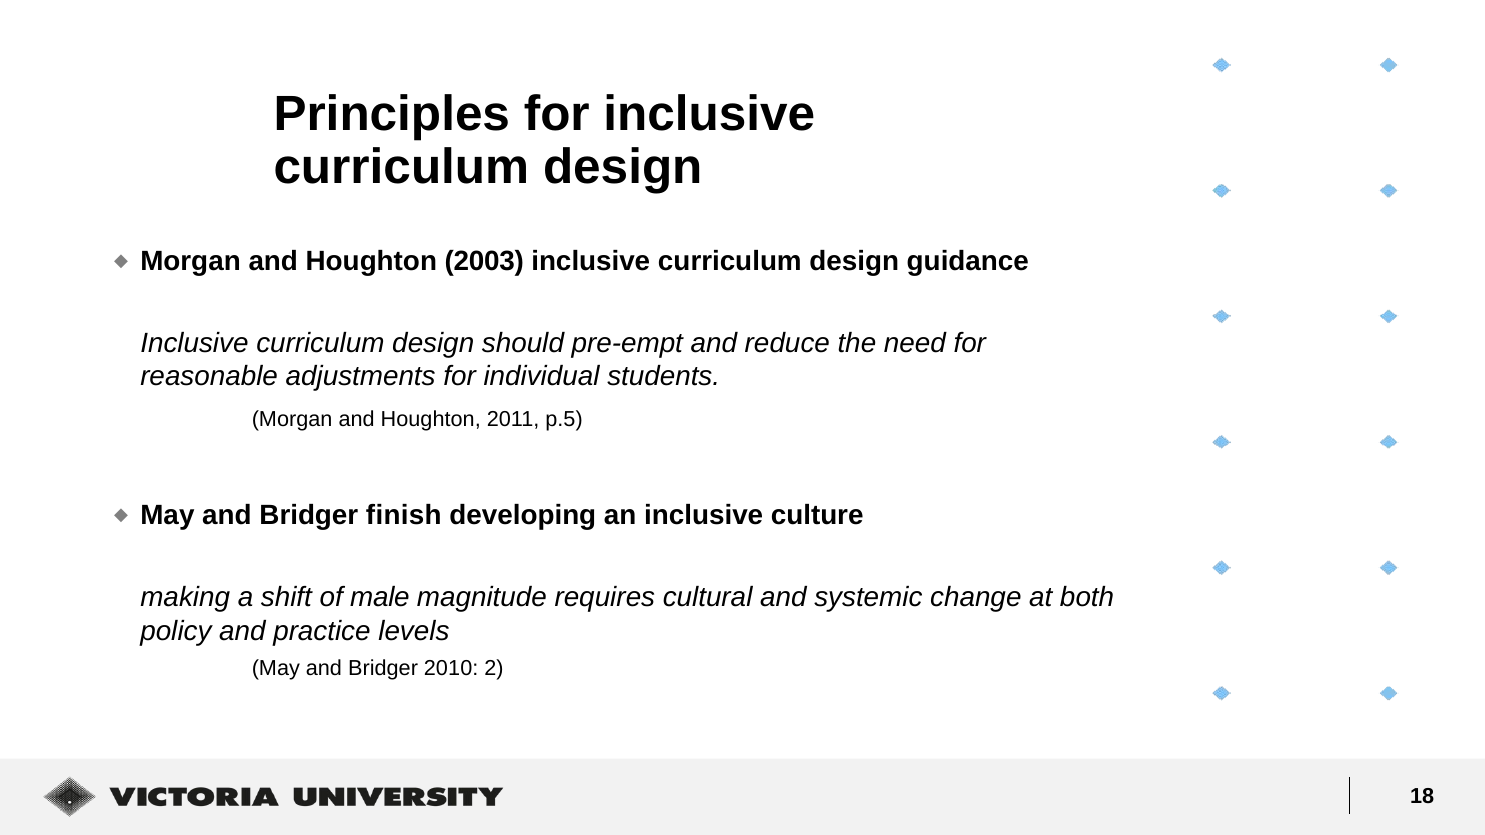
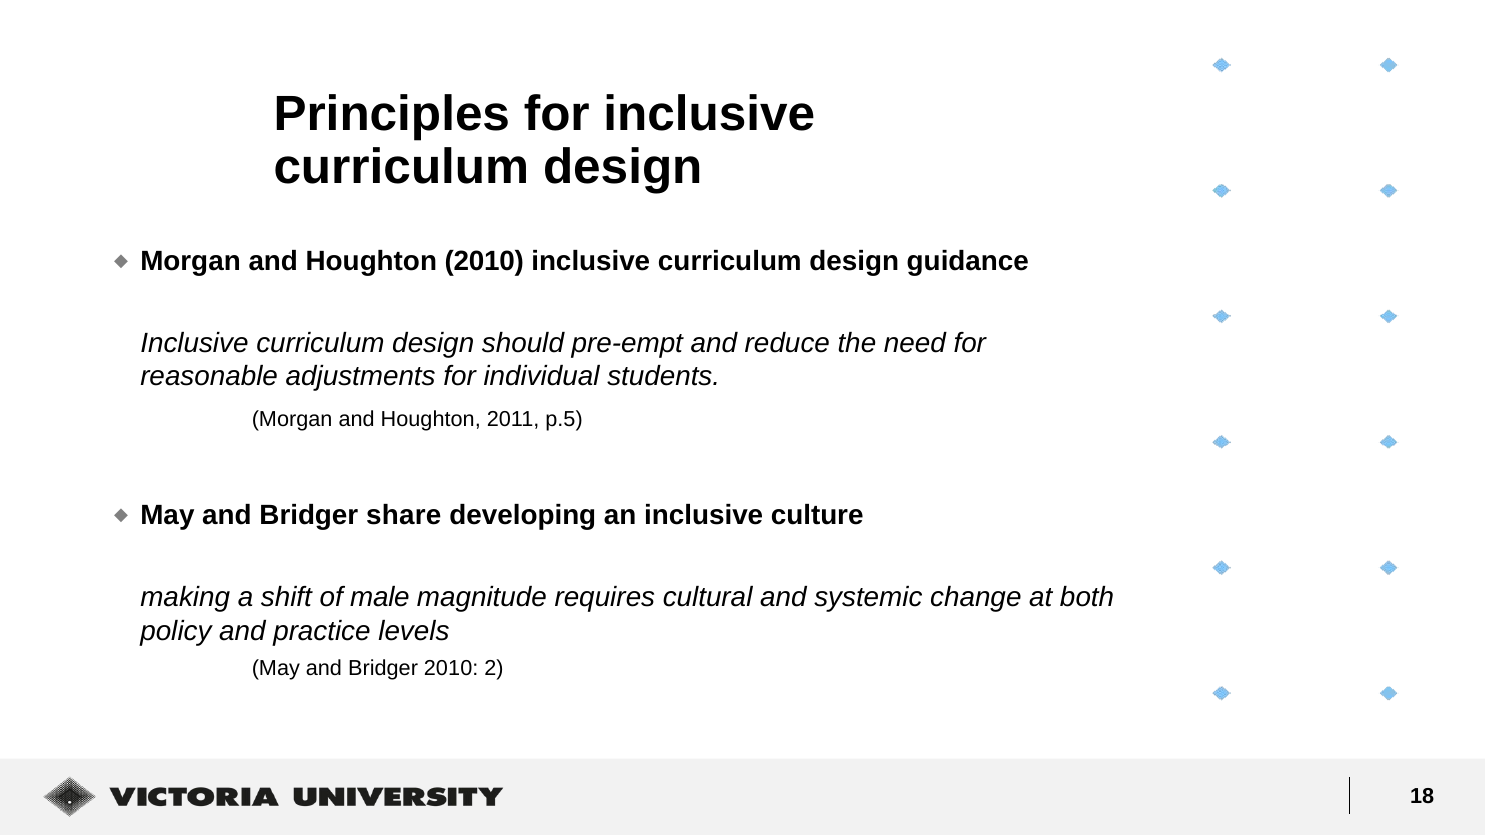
Houghton 2003: 2003 -> 2010
finish: finish -> share
